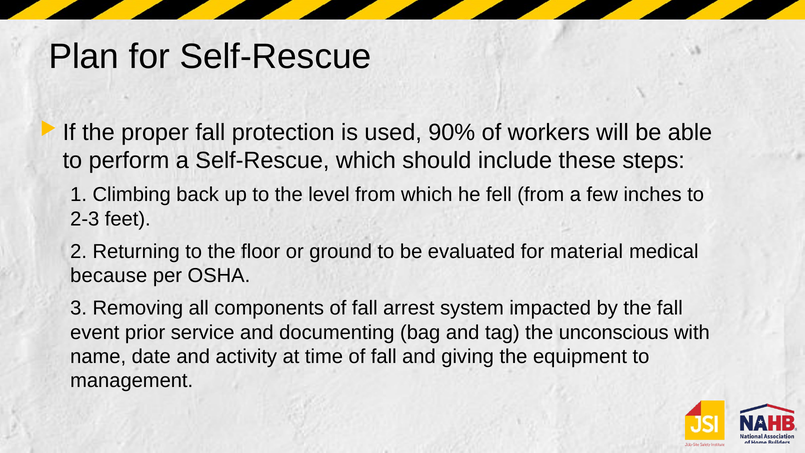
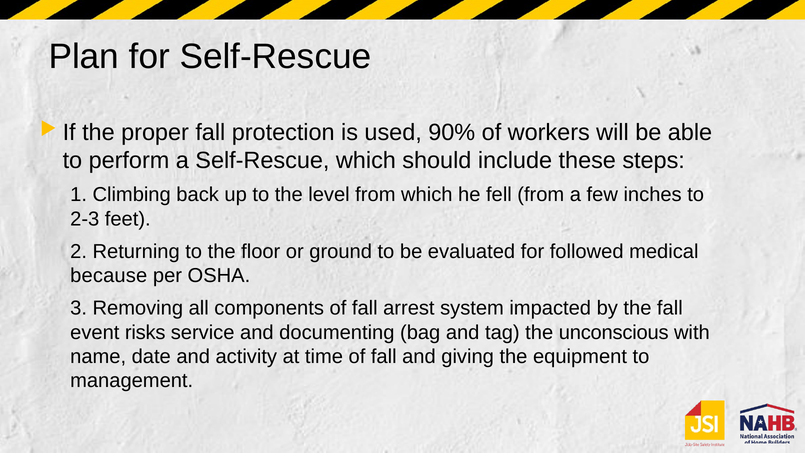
material: material -> followed
prior: prior -> risks
